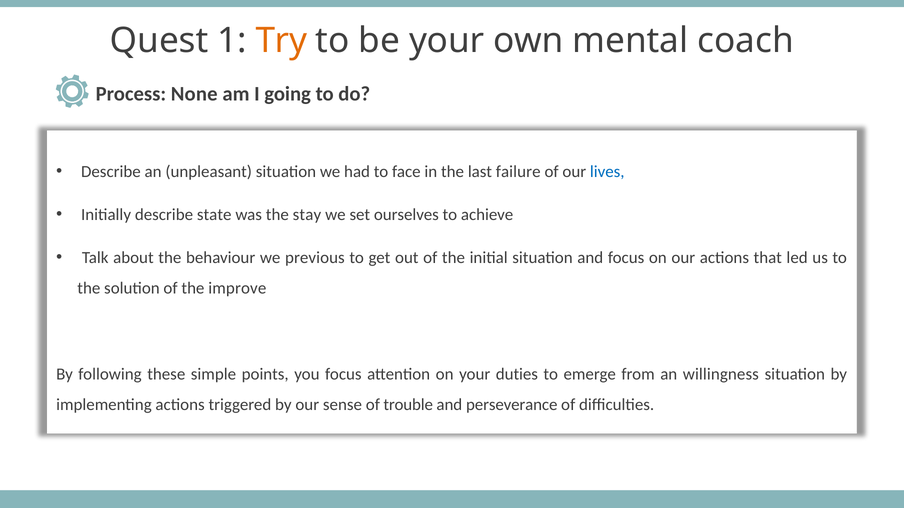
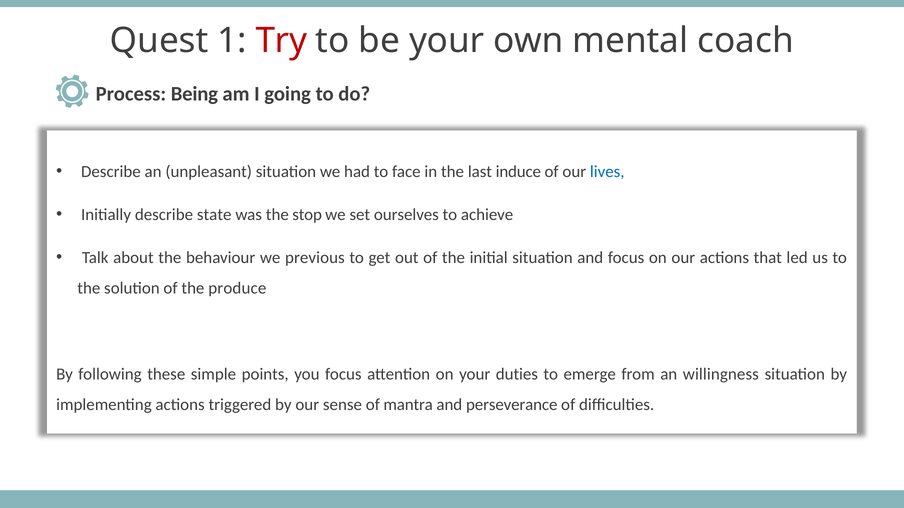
Try colour: orange -> red
None: None -> Being
failure: failure -> induce
stay: stay -> stop
improve: improve -> produce
trouble: trouble -> mantra
